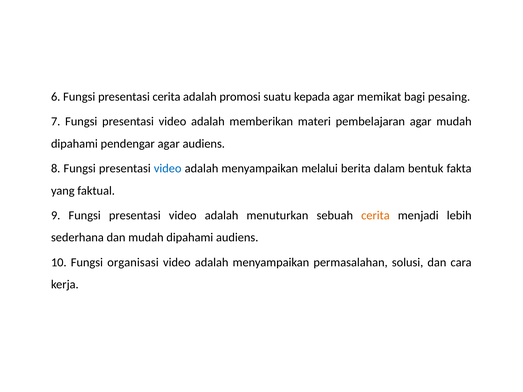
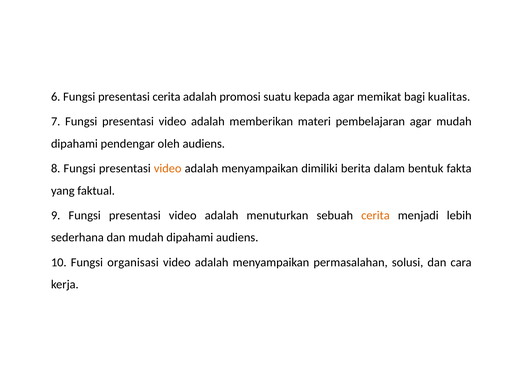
pesaing: pesaing -> kualitas
pendengar agar: agar -> oleh
video at (168, 168) colour: blue -> orange
melalui: melalui -> dimiliki
